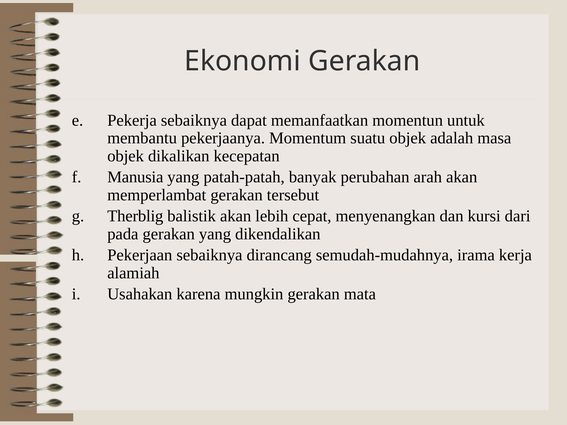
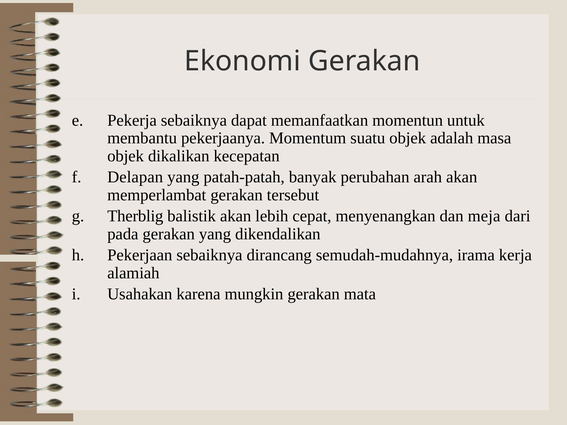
Manusia: Manusia -> Delapan
kursi: kursi -> meja
